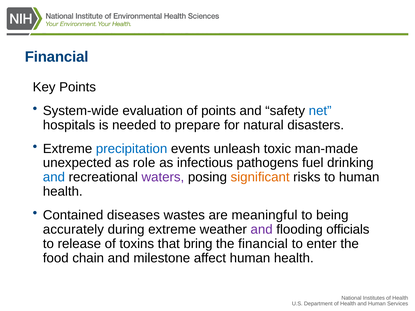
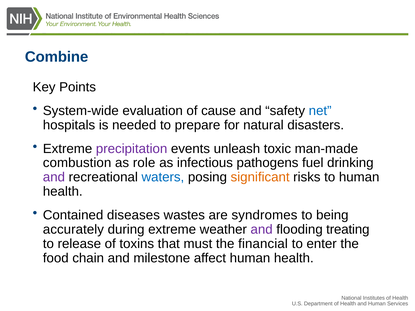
Financial at (57, 57): Financial -> Combine
of points: points -> cause
precipitation colour: blue -> purple
unexpected: unexpected -> combustion
and at (54, 177) colour: blue -> purple
waters colour: purple -> blue
meaningful: meaningful -> syndromes
officials: officials -> treating
bring: bring -> must
